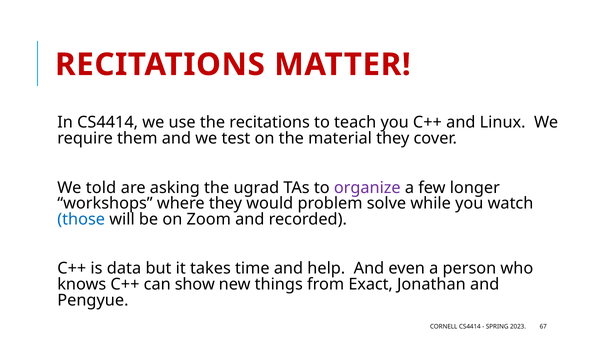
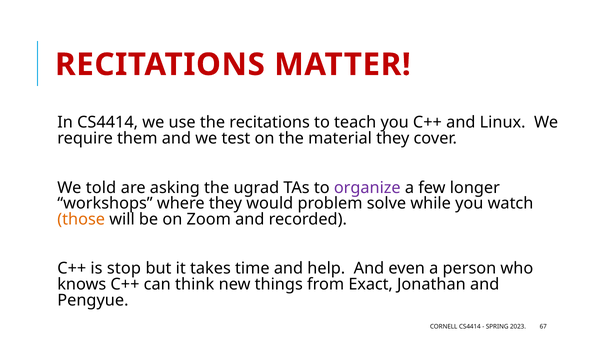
those colour: blue -> orange
data: data -> stop
show: show -> think
